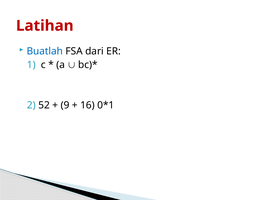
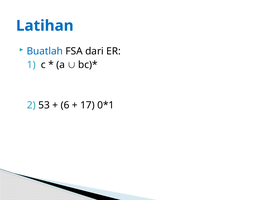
Latihan colour: red -> blue
52: 52 -> 53
9: 9 -> 6
16: 16 -> 17
